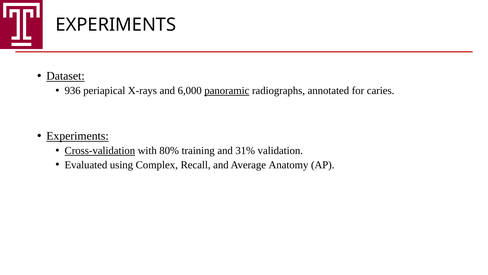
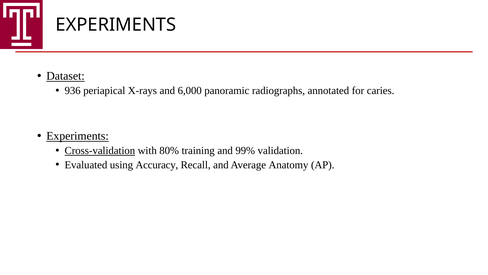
panoramic underline: present -> none
31%: 31% -> 99%
Complex: Complex -> Accuracy
